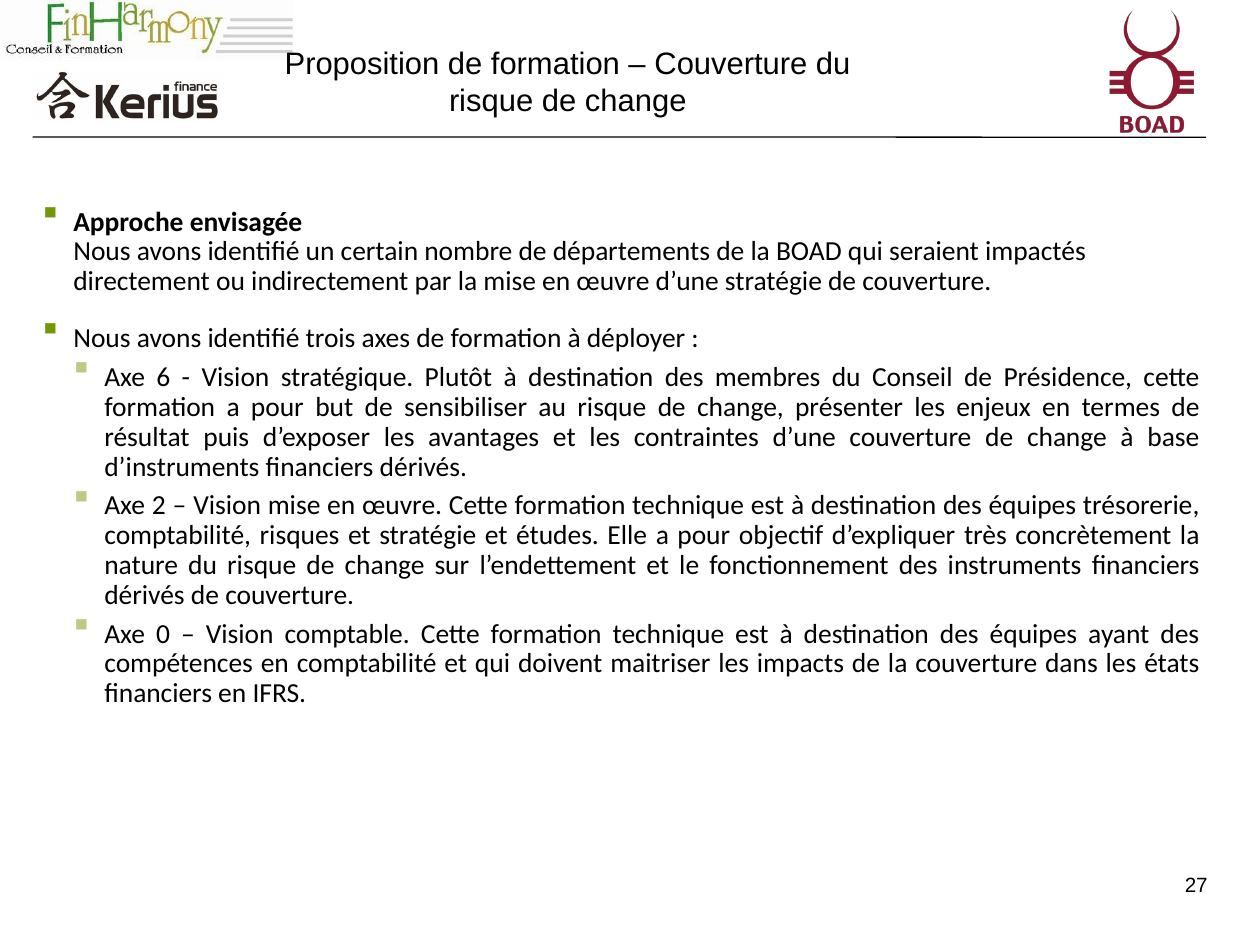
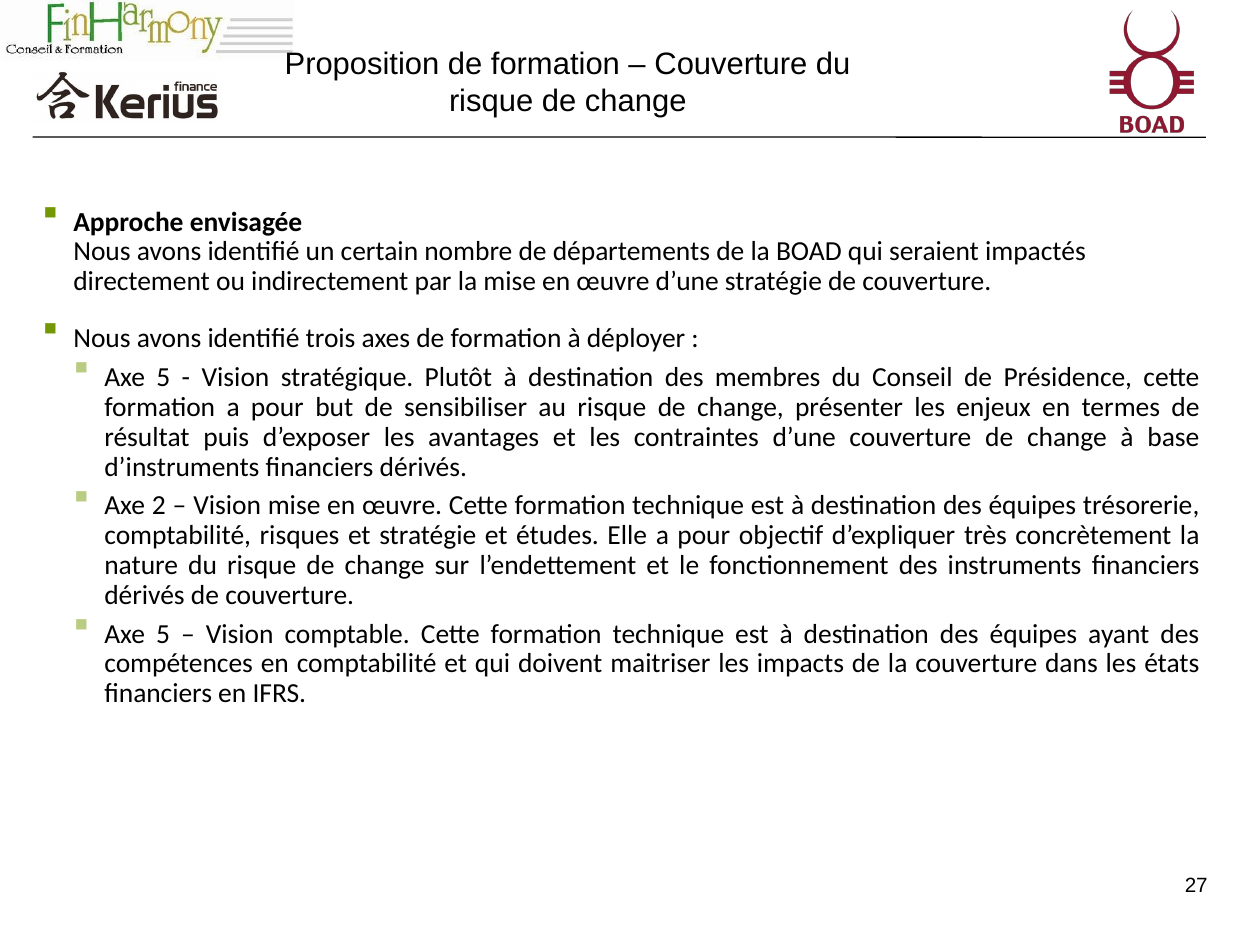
6 at (163, 378): 6 -> 5
0 at (163, 634): 0 -> 5
